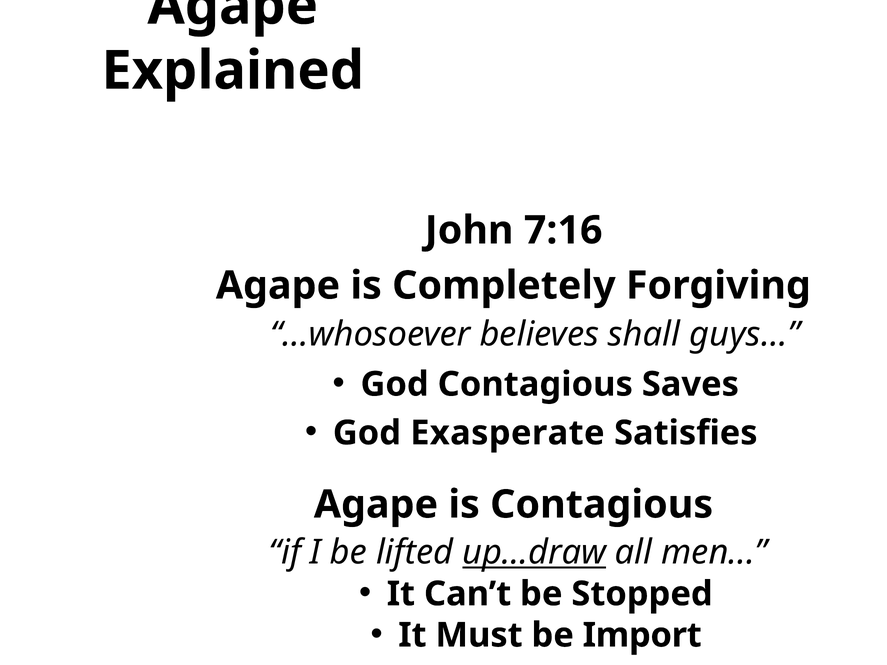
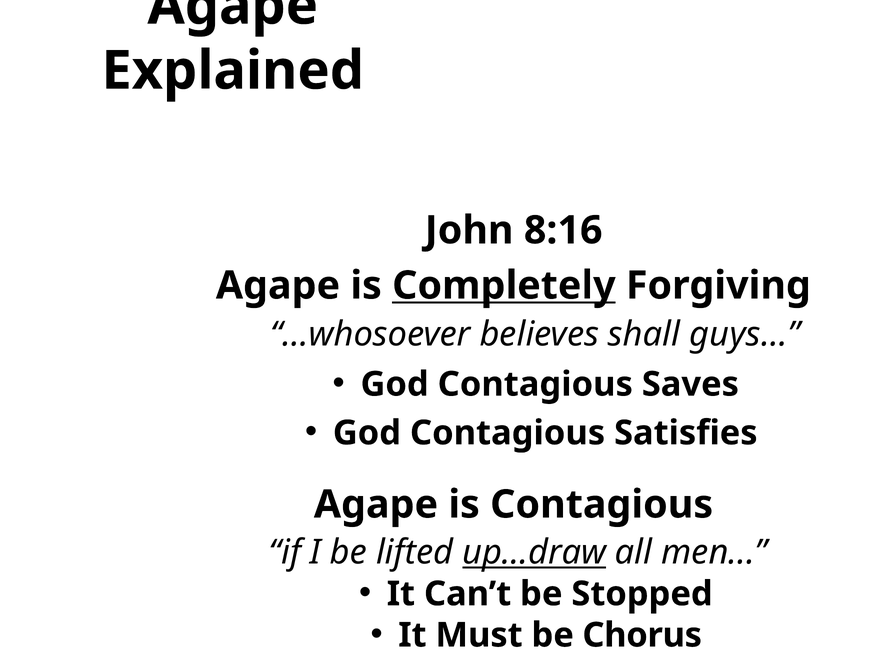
7:16: 7:16 -> 8:16
Completely underline: none -> present
Exasperate at (507, 433): Exasperate -> Contagious
Import: Import -> Chorus
